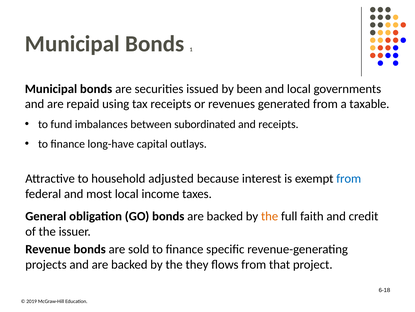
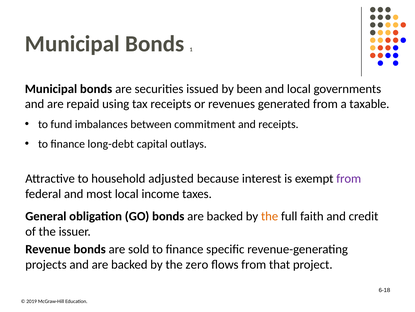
subordinated: subordinated -> commitment
long-have: long-have -> long-debt
from at (349, 178) colour: blue -> purple
they: they -> zero
